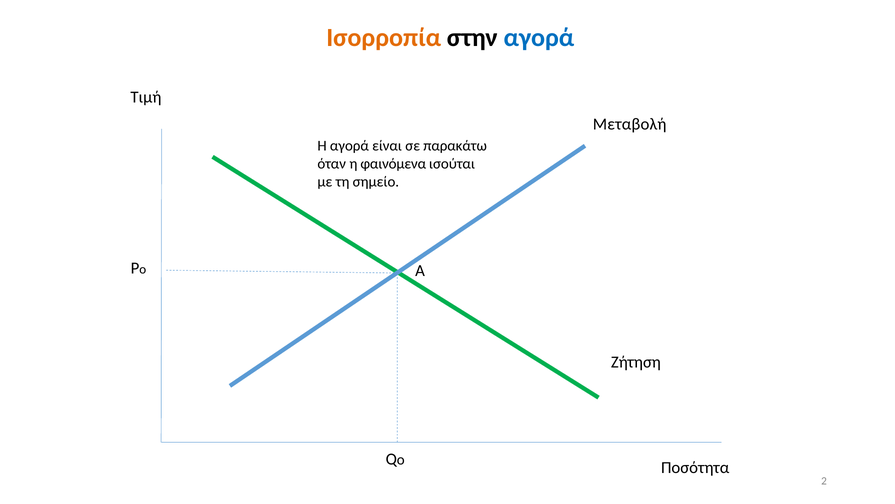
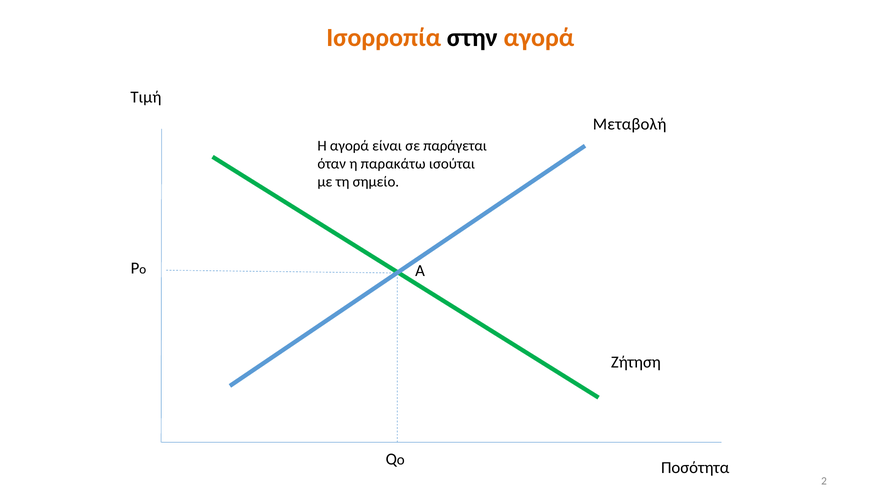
αγορά at (539, 37) colour: blue -> orange
παρακάτω: παρακάτω -> παράγεται
φαινόμενα: φαινόμενα -> παρακάτω
